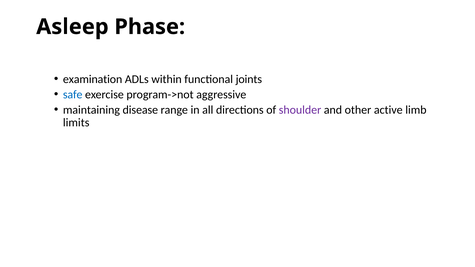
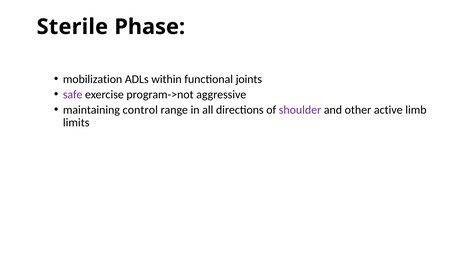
Asleep: Asleep -> Sterile
examination: examination -> mobilization
safe colour: blue -> purple
disease: disease -> control
